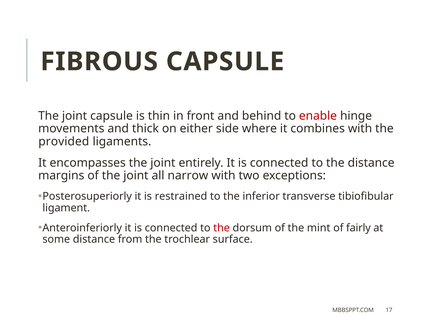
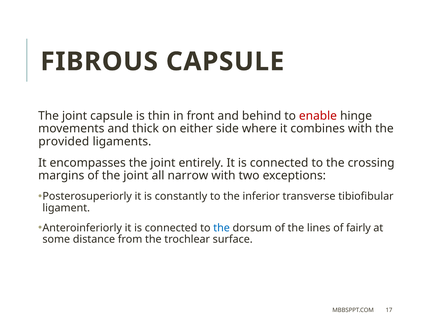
the distance: distance -> crossing
restrained: restrained -> constantly
the at (222, 228) colour: red -> blue
mint: mint -> lines
